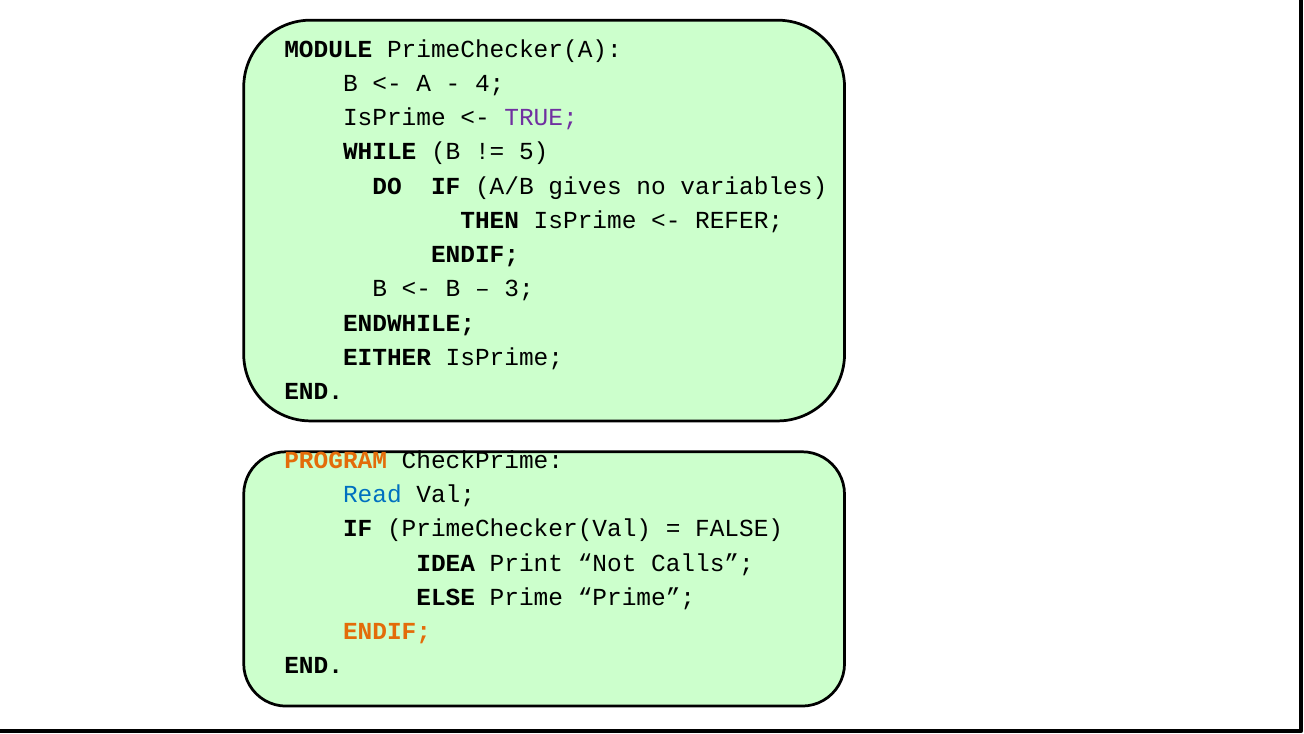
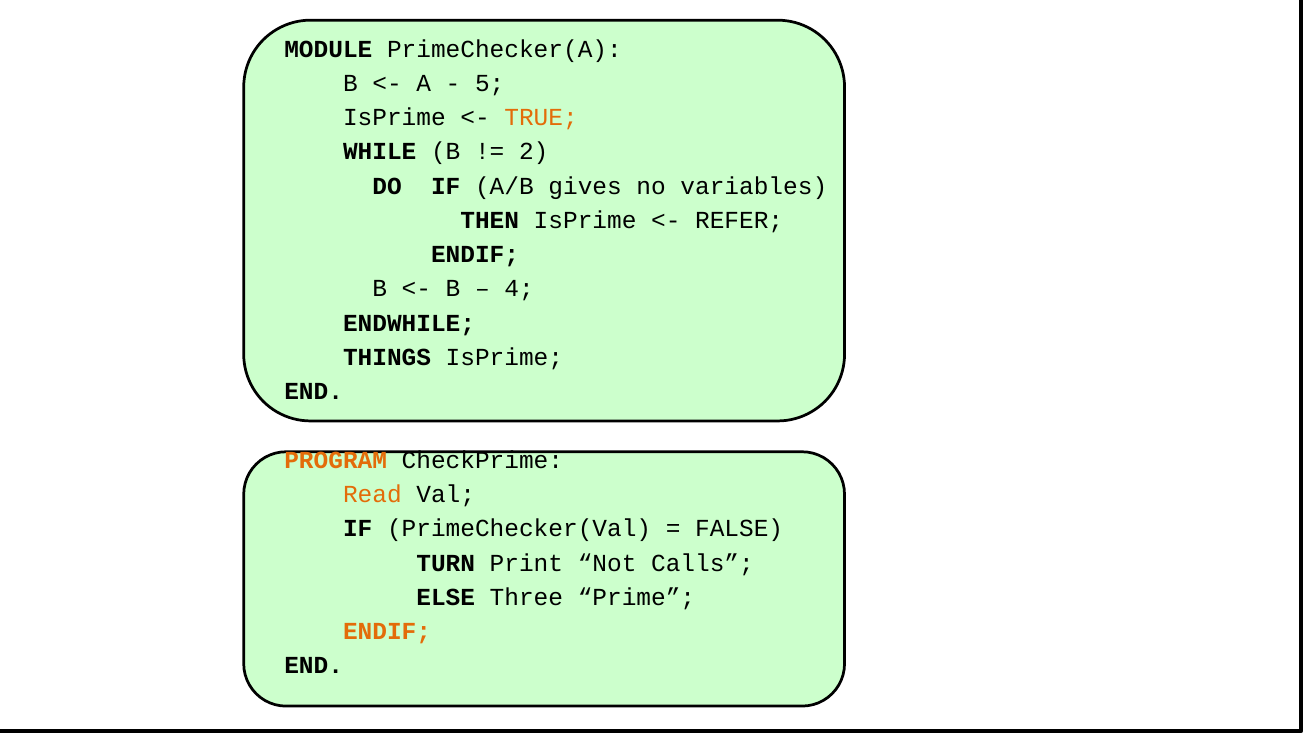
4: 4 -> 5
TRUE colour: purple -> orange
5: 5 -> 2
3: 3 -> 4
EITHER: EITHER -> THINGS
Read colour: blue -> orange
IDEA: IDEA -> TURN
ELSE Prime: Prime -> Three
